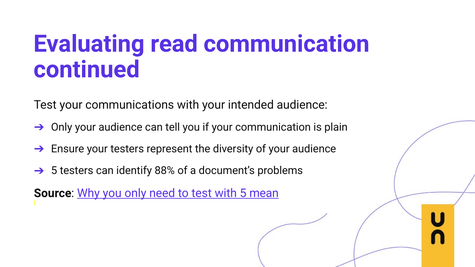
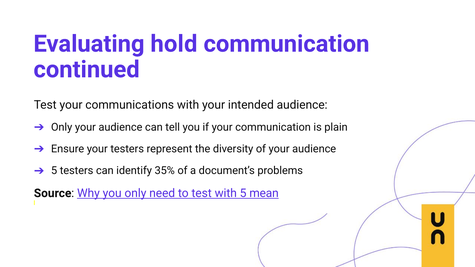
read: read -> hold
88%: 88% -> 35%
